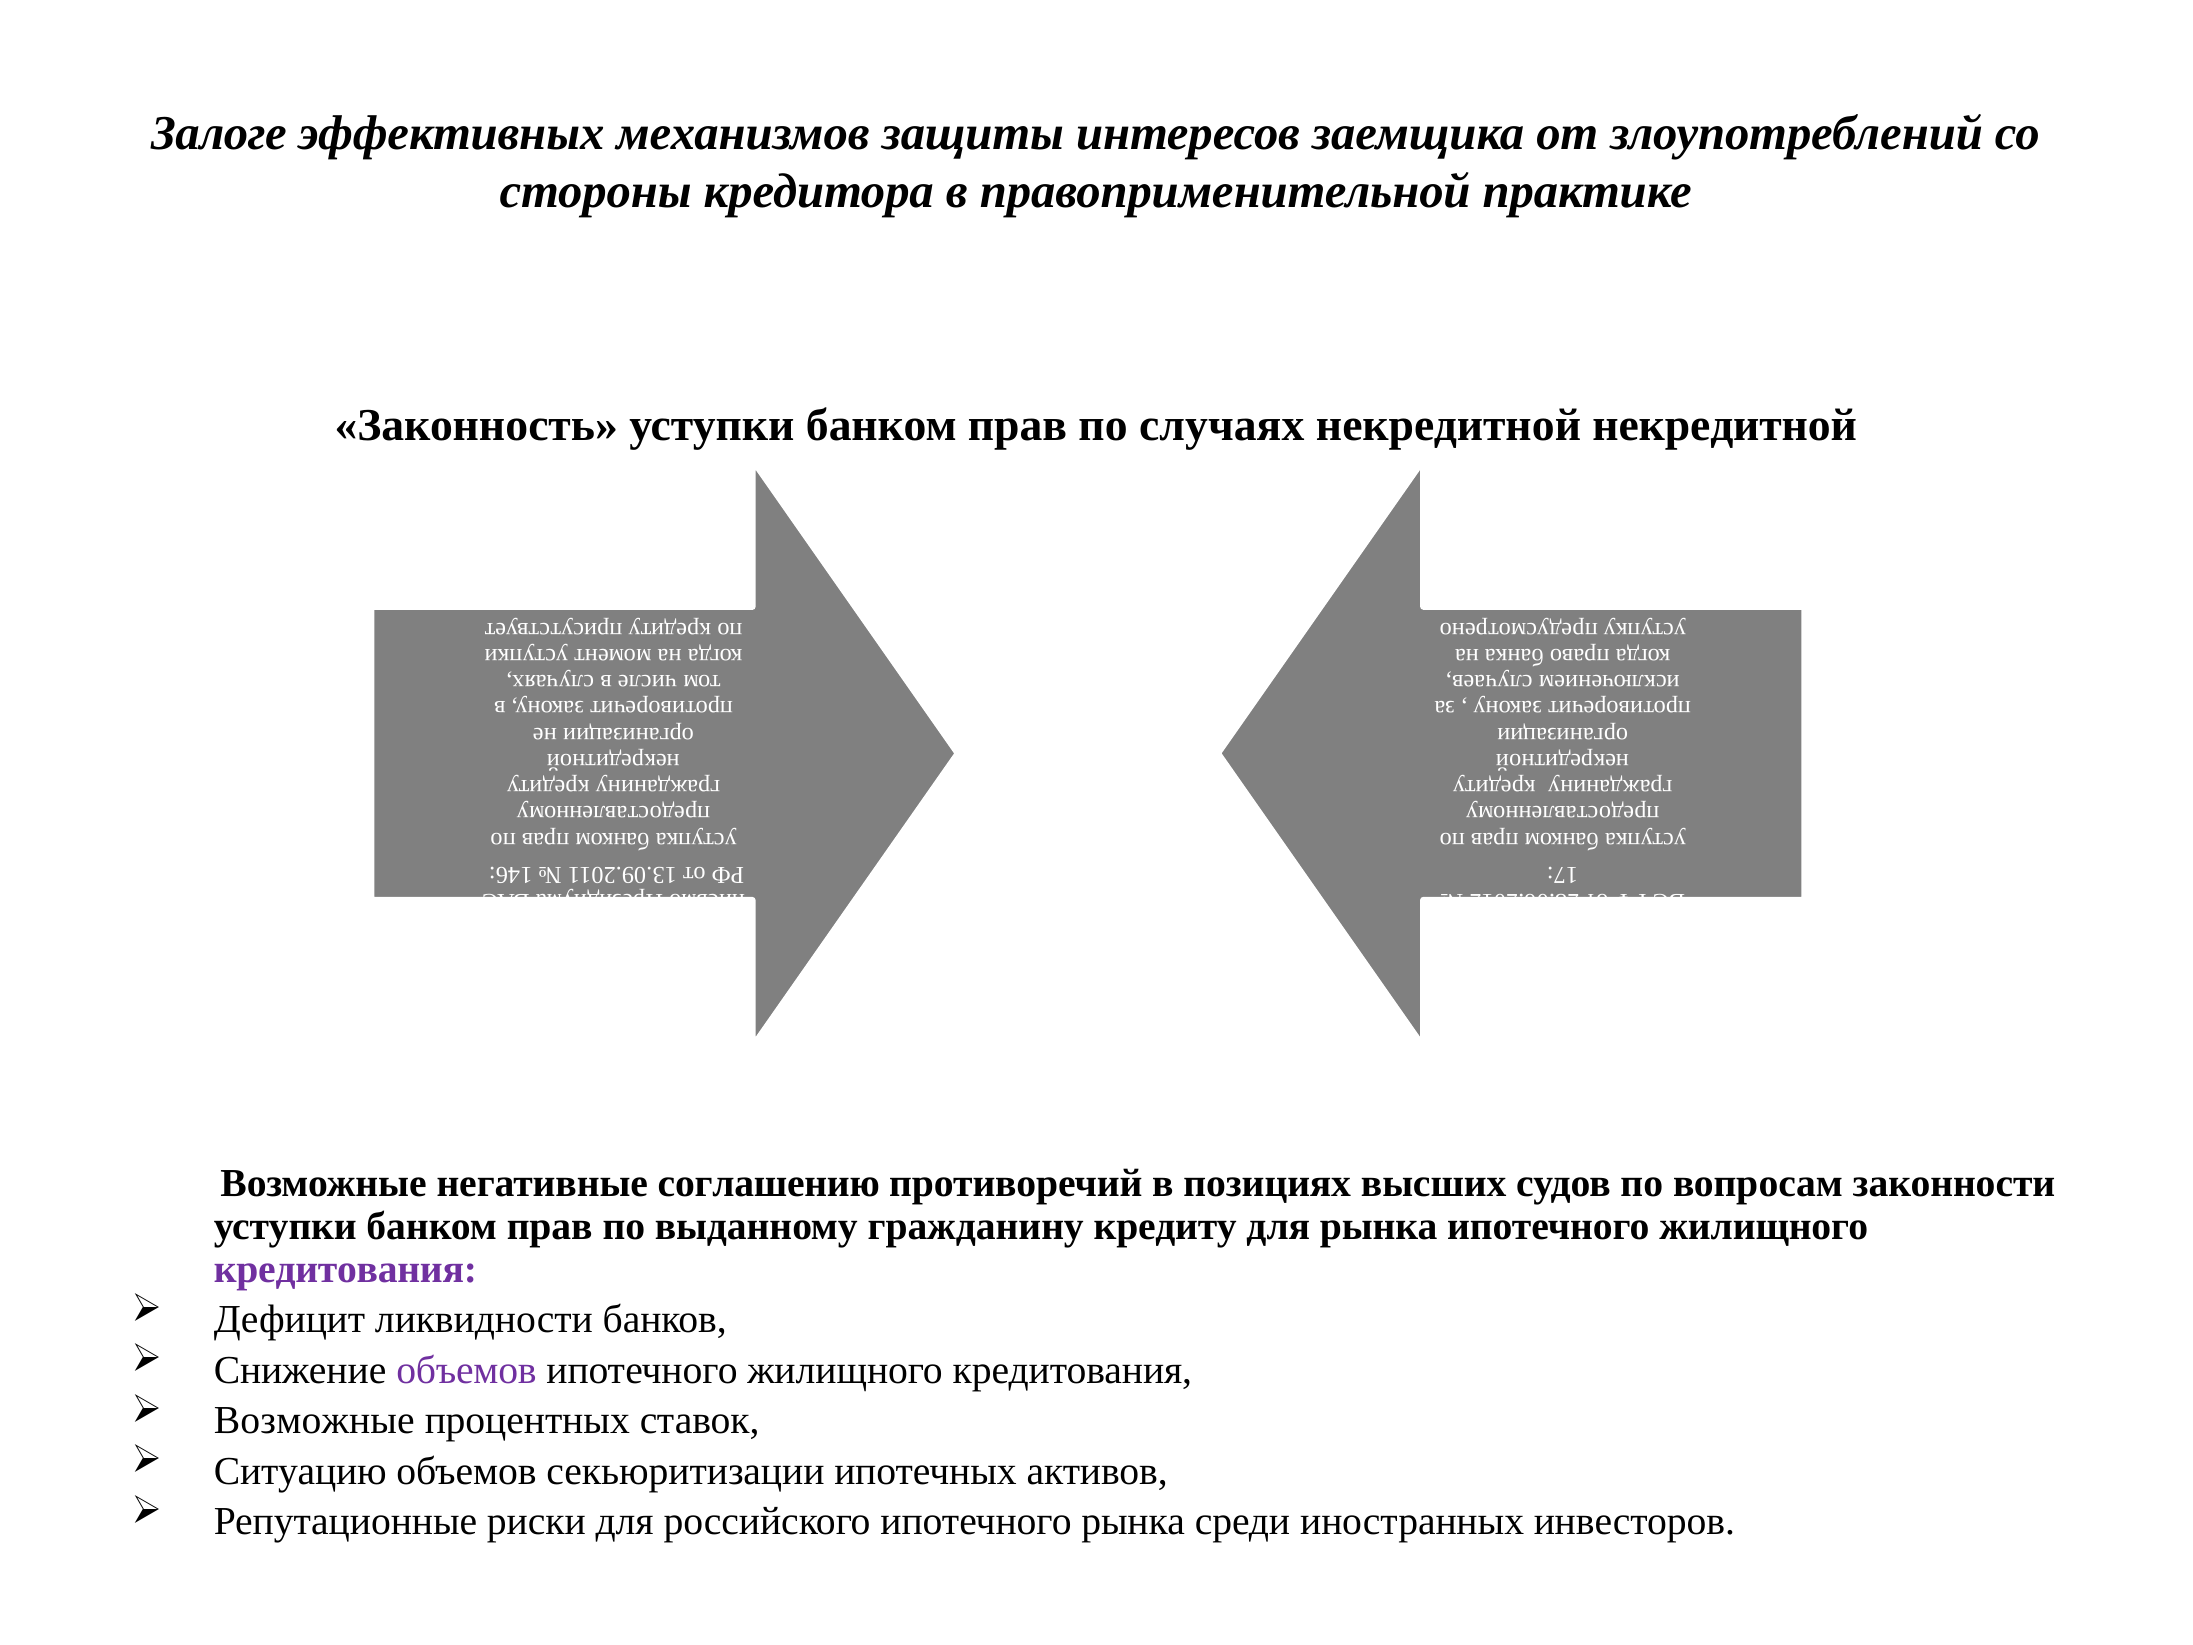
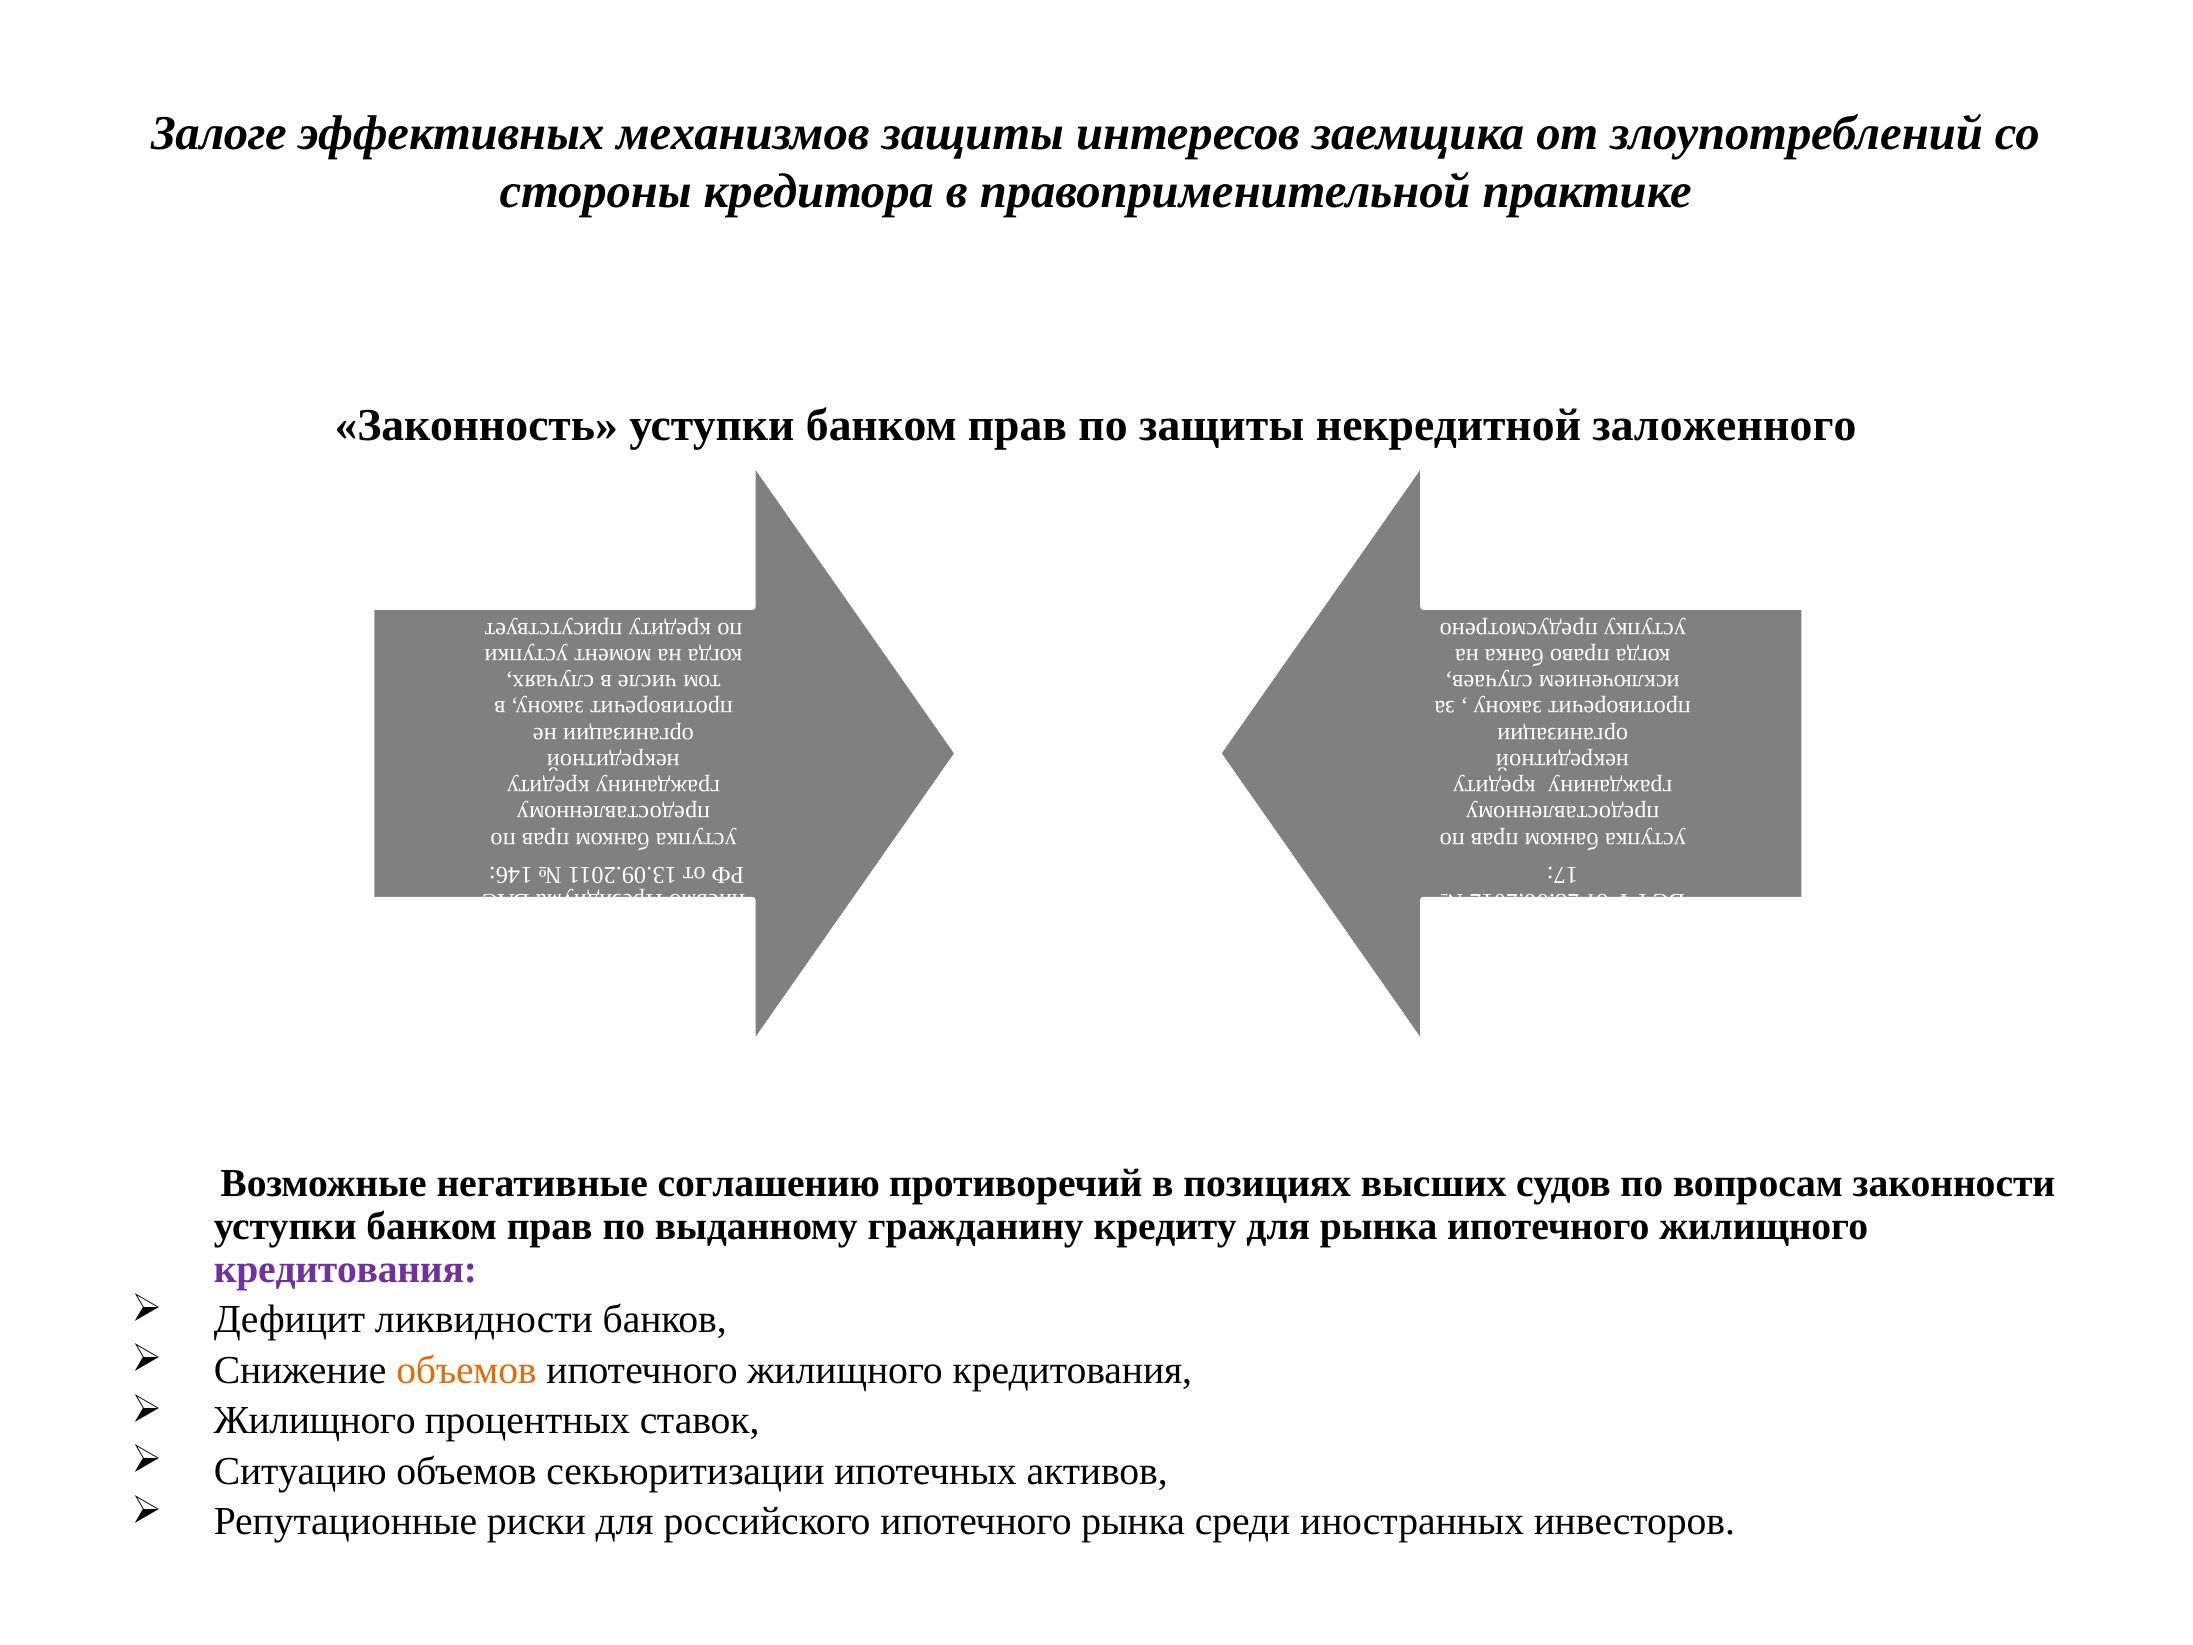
по случаях: случаях -> защиты
некредитной некредитной: некредитной -> заложенного
объемов at (466, 1370) colour: purple -> orange
Возможные at (314, 1420): Возможные -> Жилищного
